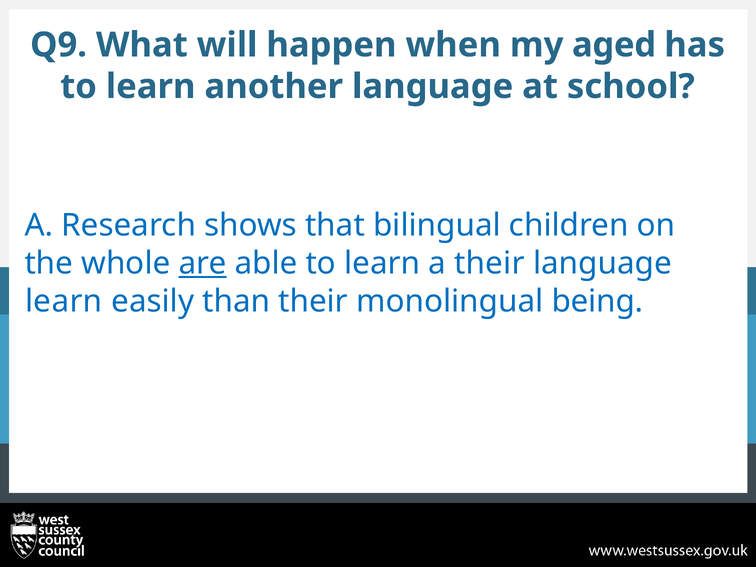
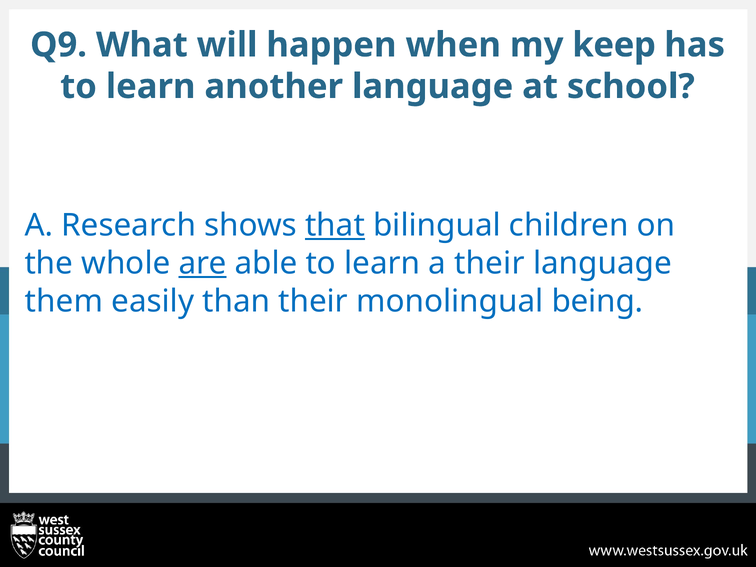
aged: aged -> keep
that underline: none -> present
learn at (64, 301): learn -> them
